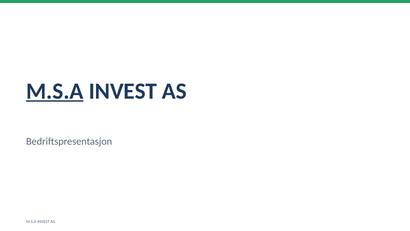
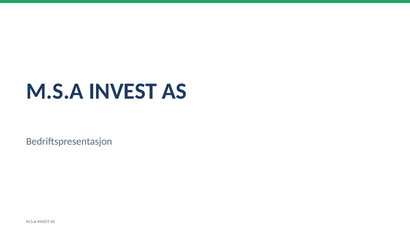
M.S.A at (55, 91) underline: present -> none
